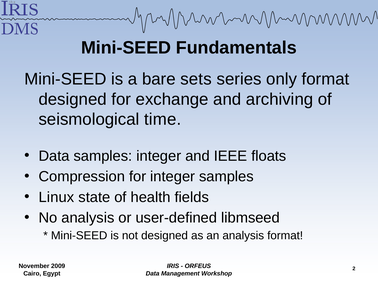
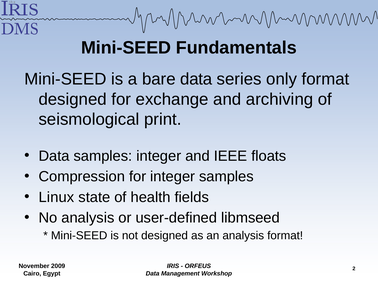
bare sets: sets -> data
time: time -> print
